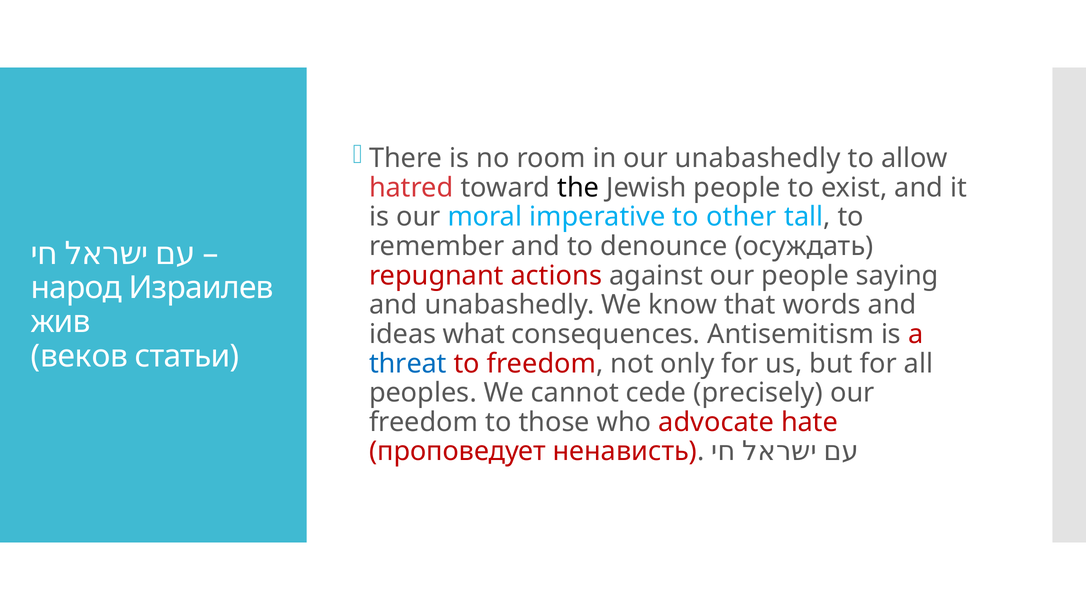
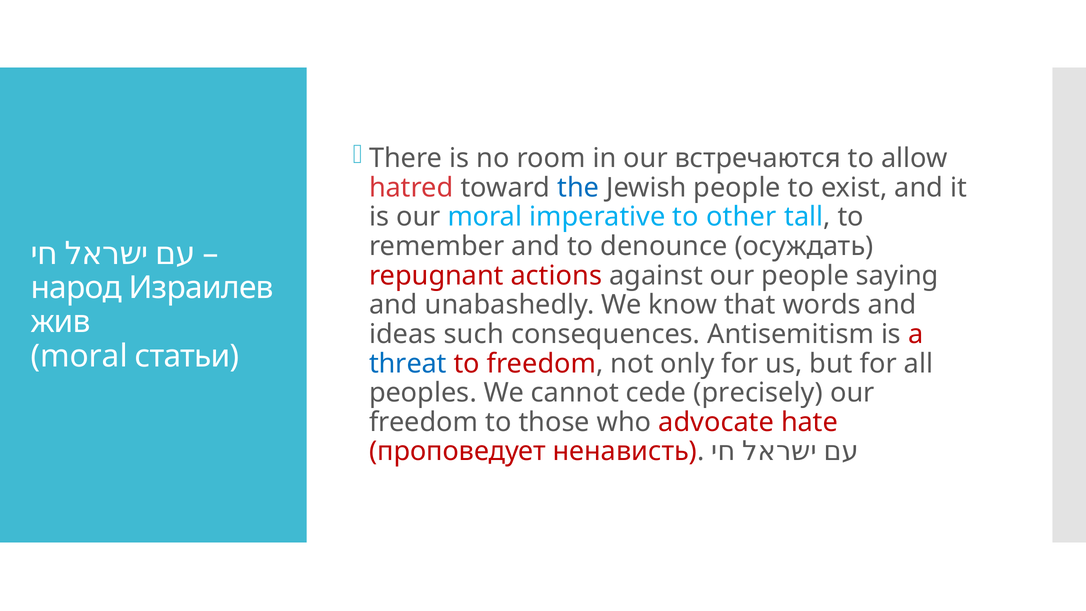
our unabashedly: unabashedly -> встречаются
the colour: black -> blue
what: what -> such
веков at (79, 356): веков -> moral
